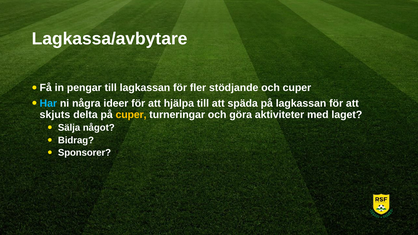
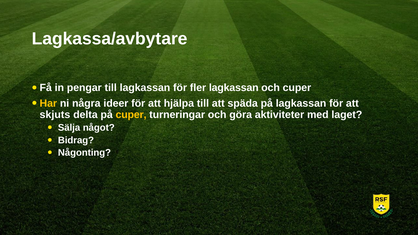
fler stödjande: stödjande -> lagkassan
Har colour: light blue -> yellow
Sponsorer: Sponsorer -> Någonting
